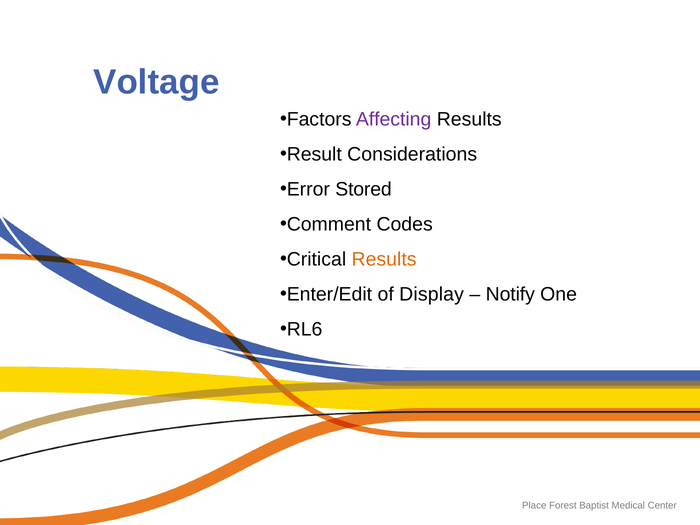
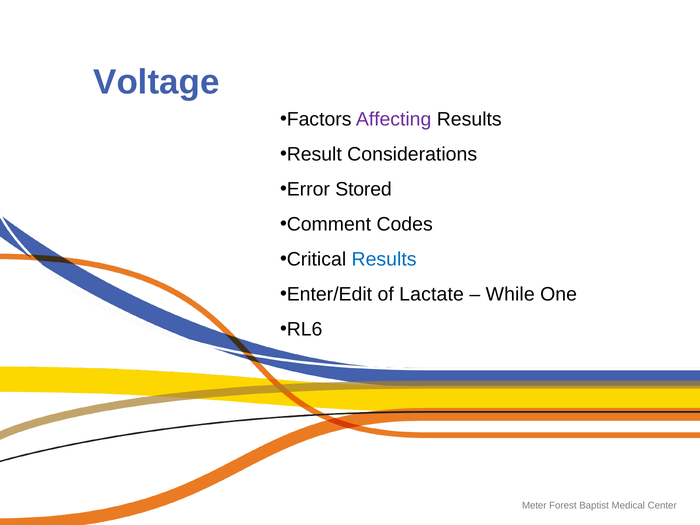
Results at (384, 259) colour: orange -> blue
Display: Display -> Lactate
Notify: Notify -> While
Place: Place -> Meter
